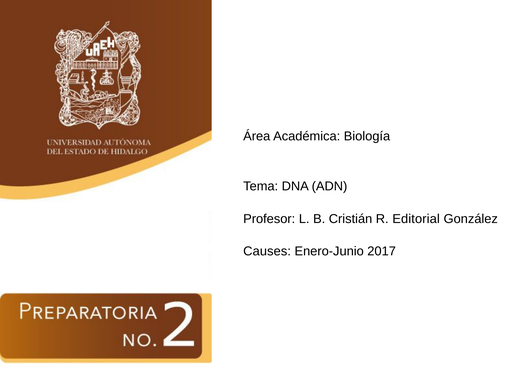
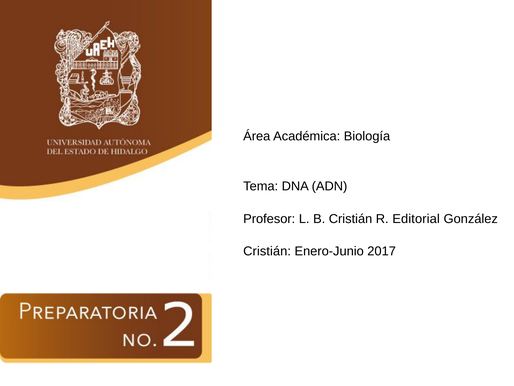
Causes at (267, 251): Causes -> Cristián
